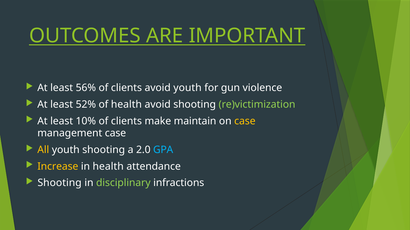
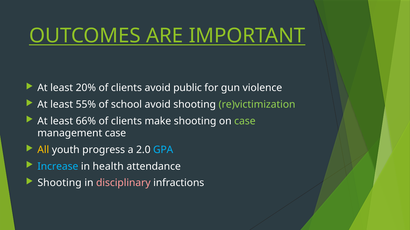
56%: 56% -> 20%
avoid youth: youth -> public
52%: 52% -> 55%
of health: health -> school
10%: 10% -> 66%
make maintain: maintain -> shooting
case at (245, 121) colour: yellow -> light green
youth shooting: shooting -> progress
Increase colour: yellow -> light blue
disciplinary colour: light green -> pink
